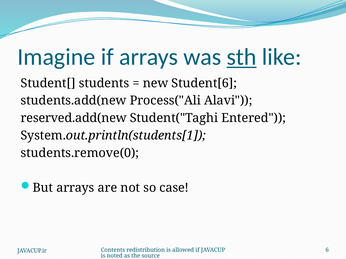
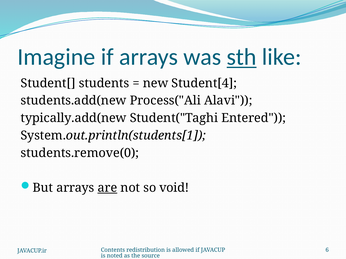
Student[6: Student[6 -> Student[4
reserved.add(new: reserved.add(new -> typically.add(new
are underline: none -> present
case: case -> void
